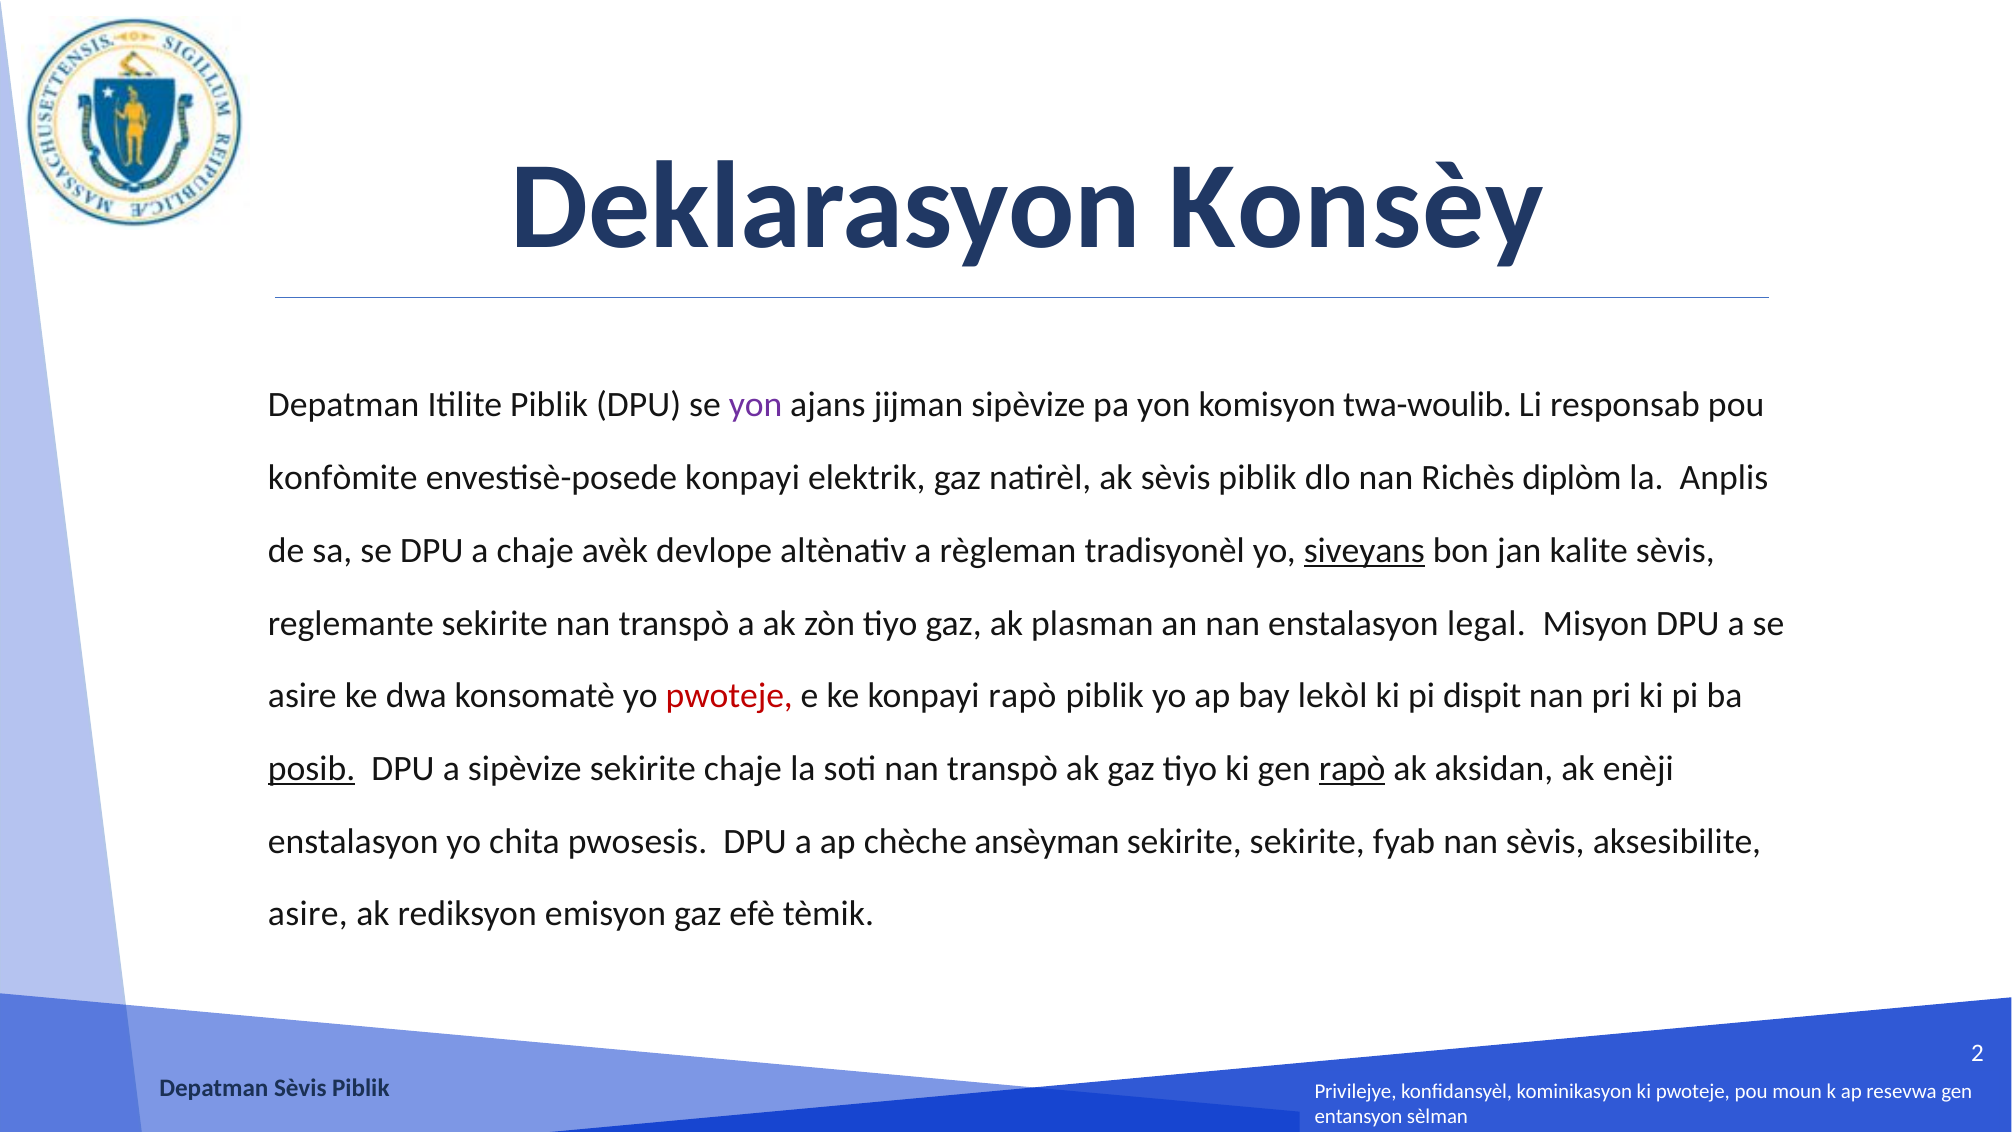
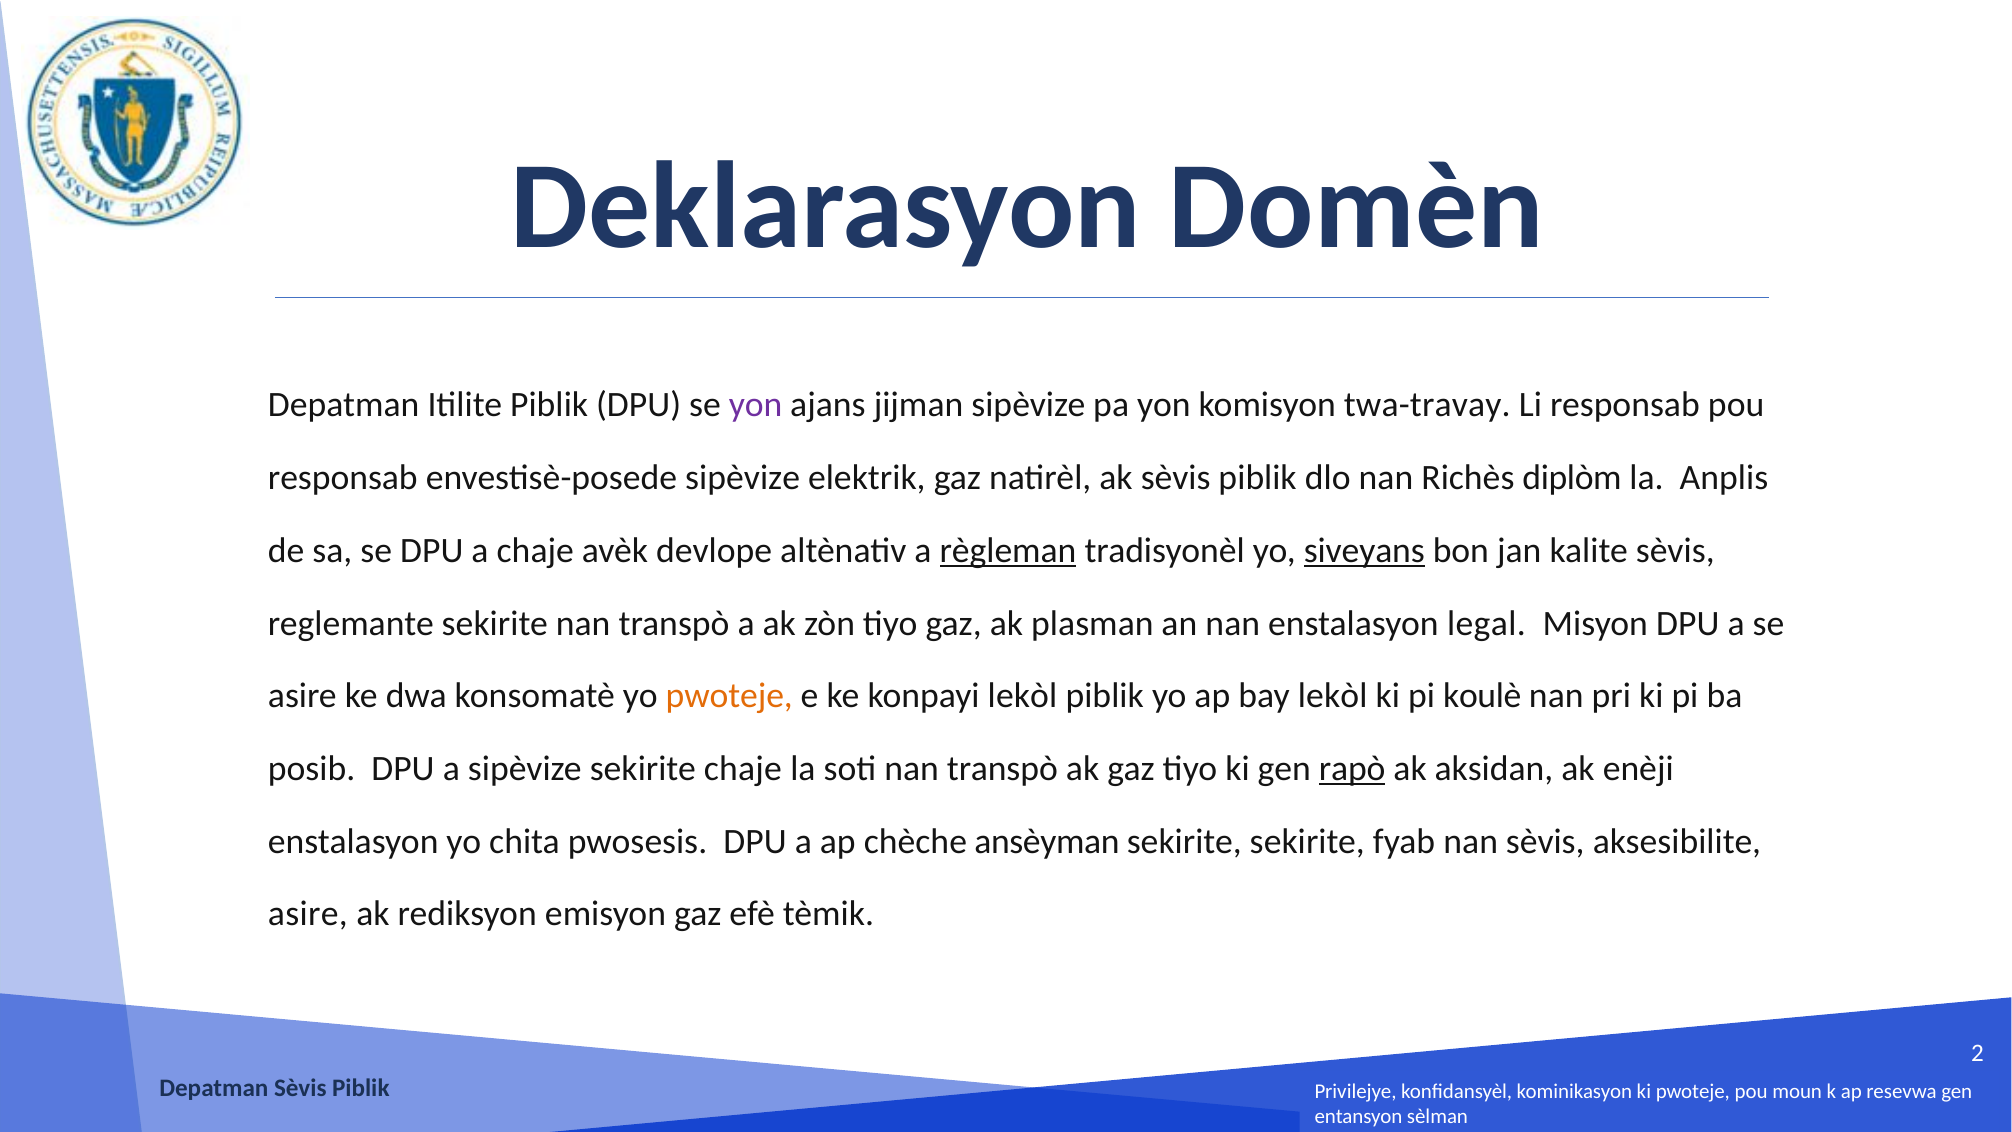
Konsèy: Konsèy -> Domèn
twa-woulib: twa-woulib -> twa-travay
konfòmite at (343, 478): konfòmite -> responsab
envestisè-posede konpayi: konpayi -> sipèvize
règleman underline: none -> present
pwoteje at (729, 696) colour: red -> orange
konpayi rapò: rapò -> lekòl
dispit: dispit -> koulè
posib underline: present -> none
